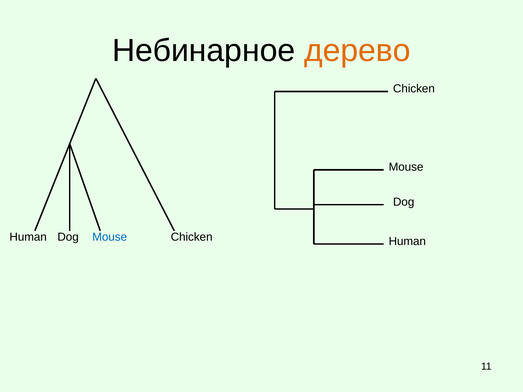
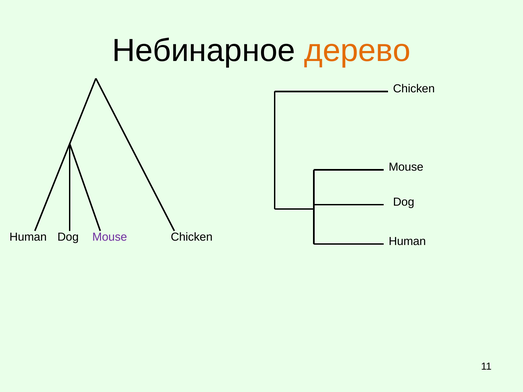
Mouse at (110, 237) colour: blue -> purple
